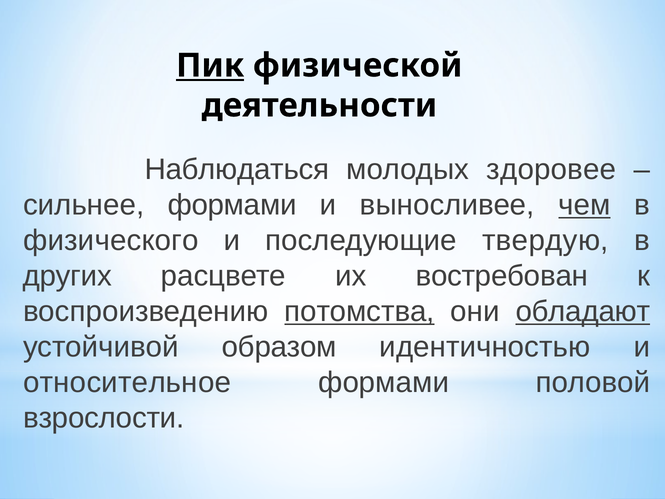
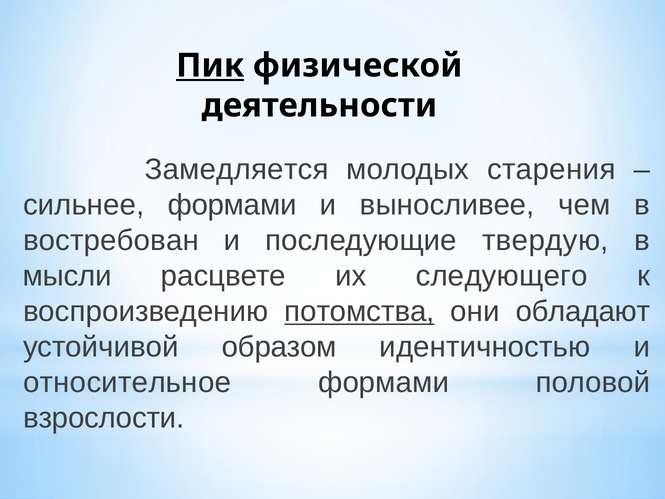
Наблюдаться: Наблюдаться -> Замедляется
здоровее: здоровее -> старения
чем underline: present -> none
физического: физического -> востребован
других: других -> мысли
востребован: востребован -> следующего
обладают underline: present -> none
